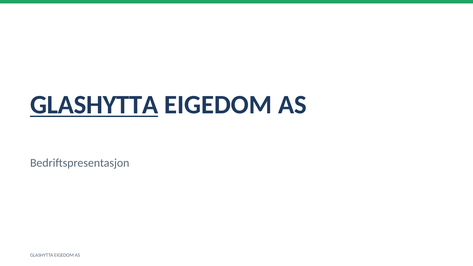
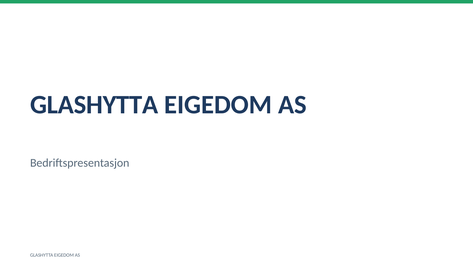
GLASHYTTA at (94, 105) underline: present -> none
